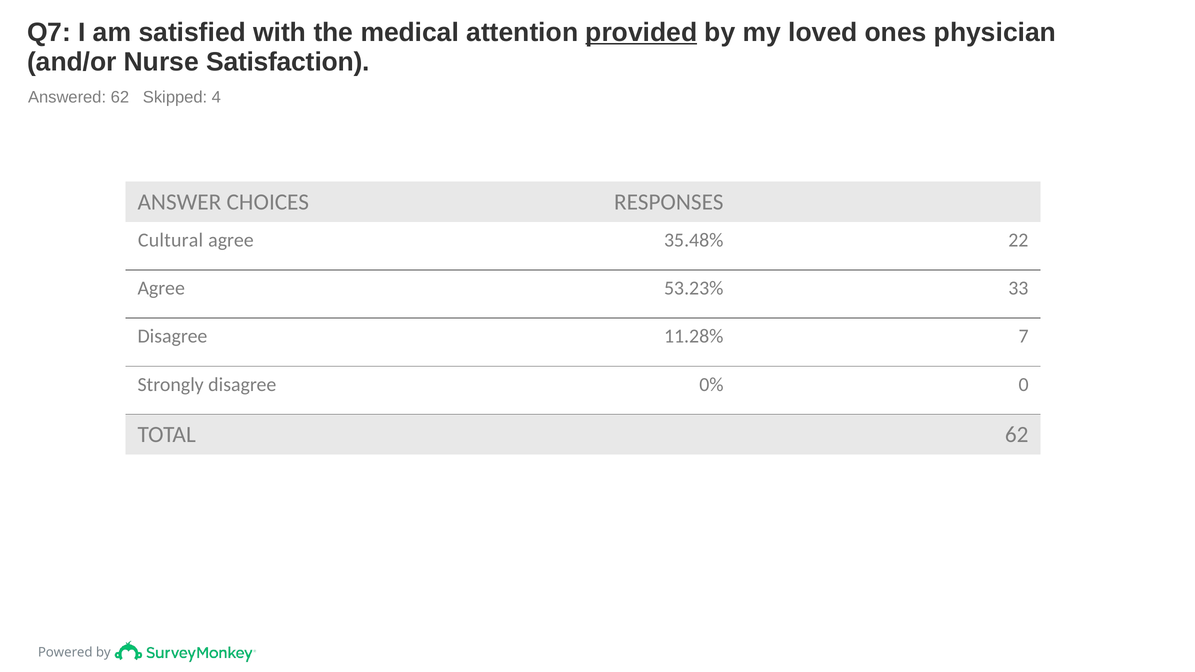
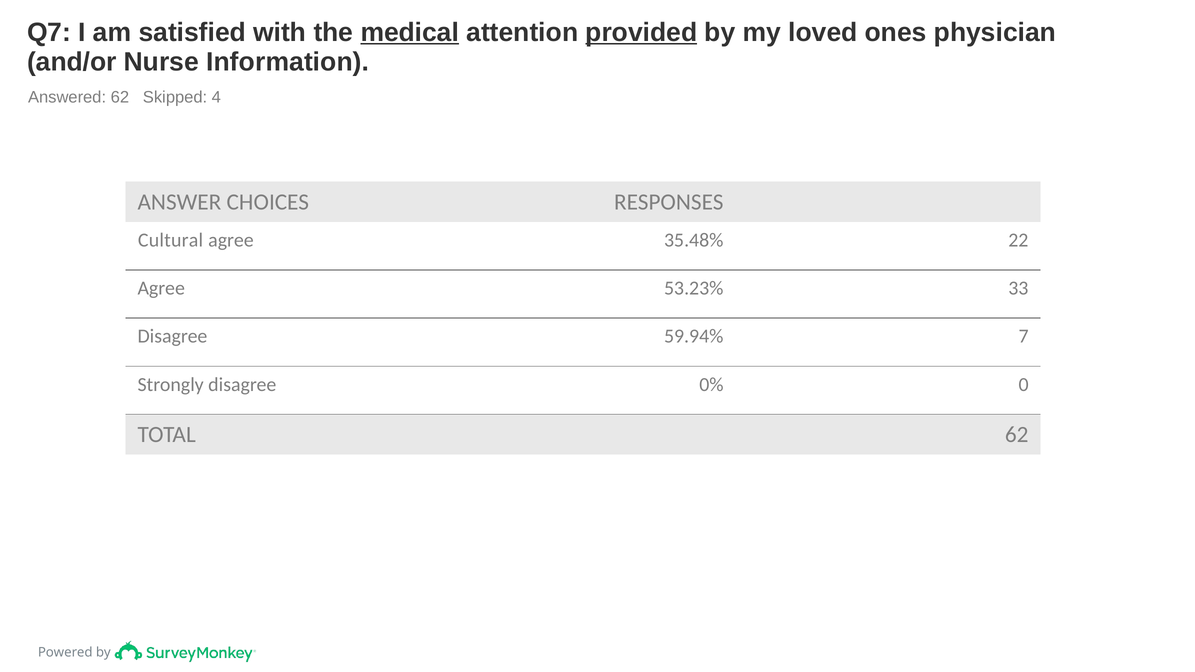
medical underline: none -> present
Satisfaction: Satisfaction -> Information
11.28%: 11.28% -> 59.94%
